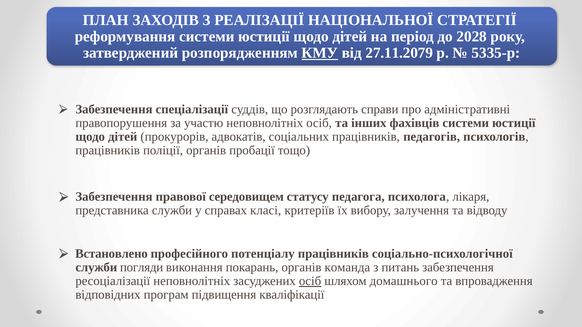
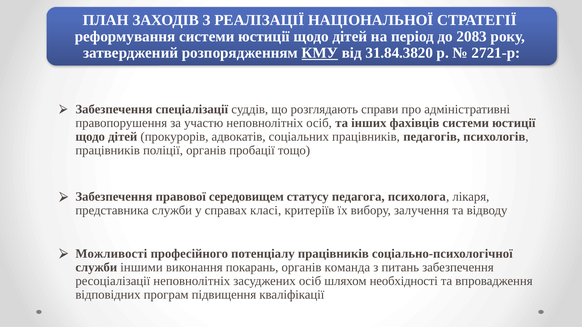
2028: 2028 -> 2083
27.11.2079: 27.11.2079 -> 31.84.3820
5335-р: 5335-р -> 2721-р
Встановлено: Встановлено -> Можливості
погляди: погляди -> іншими
осіб at (310, 281) underline: present -> none
домашнього: домашнього -> необхідності
